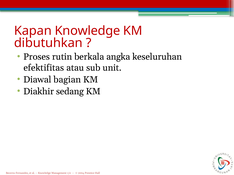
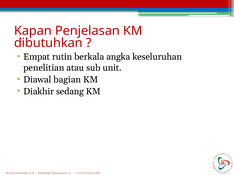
Kapan Knowledge: Knowledge -> Penjelasan
Proses: Proses -> Empat
efektifitas: efektifitas -> penelitian
